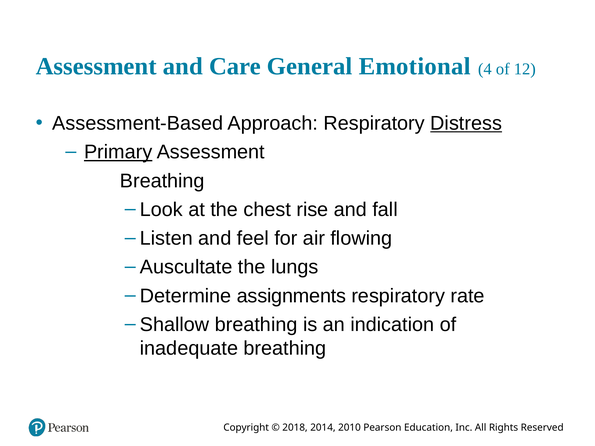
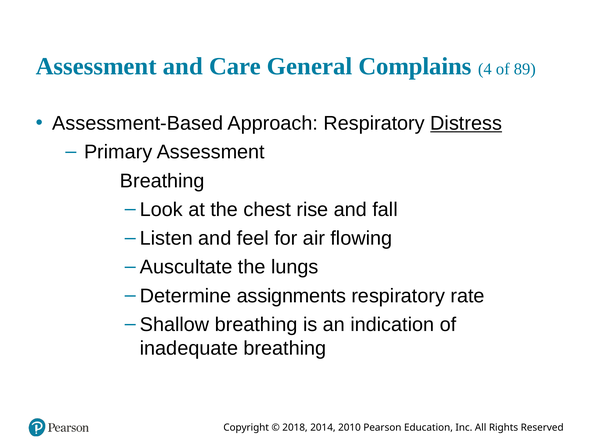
Emotional: Emotional -> Complains
12: 12 -> 89
Primary underline: present -> none
